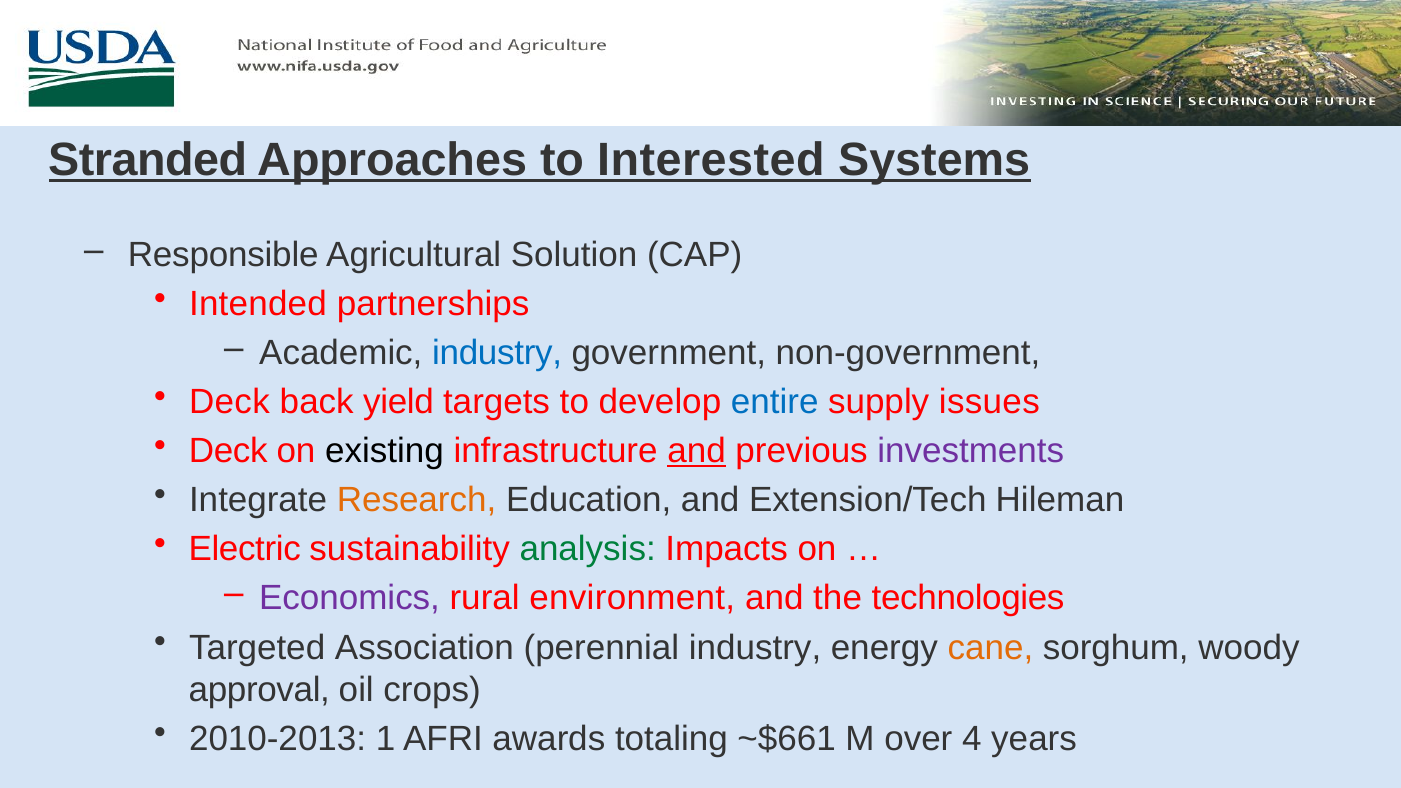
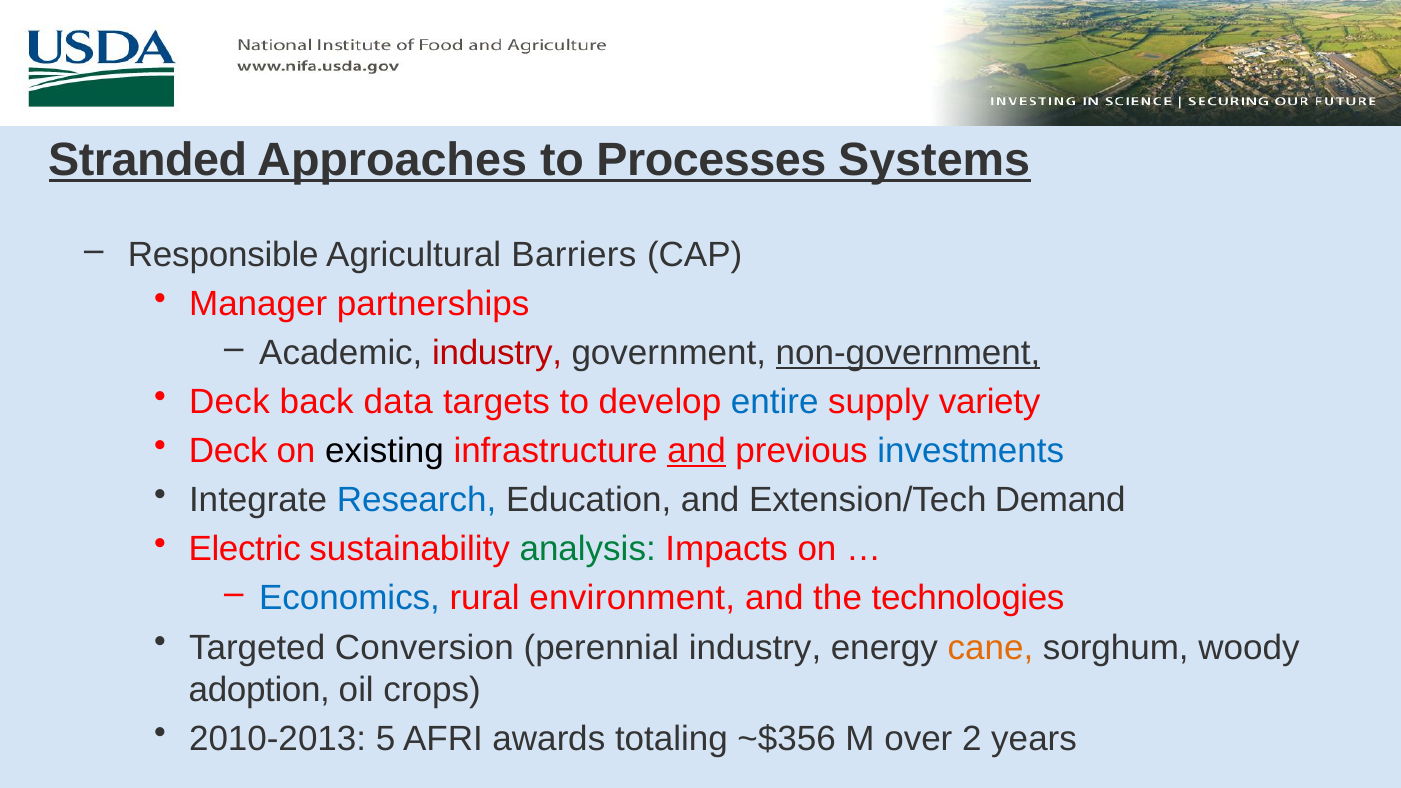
Interested: Interested -> Processes
Solution: Solution -> Barriers
Intended: Intended -> Manager
industry at (497, 353) colour: blue -> red
non-government underline: none -> present
yield: yield -> data
issues: issues -> variety
investments colour: purple -> blue
Research colour: orange -> blue
Hileman: Hileman -> Demand
Economics colour: purple -> blue
Association: Association -> Conversion
approval: approval -> adoption
1: 1 -> 5
~$661: ~$661 -> ~$356
4: 4 -> 2
